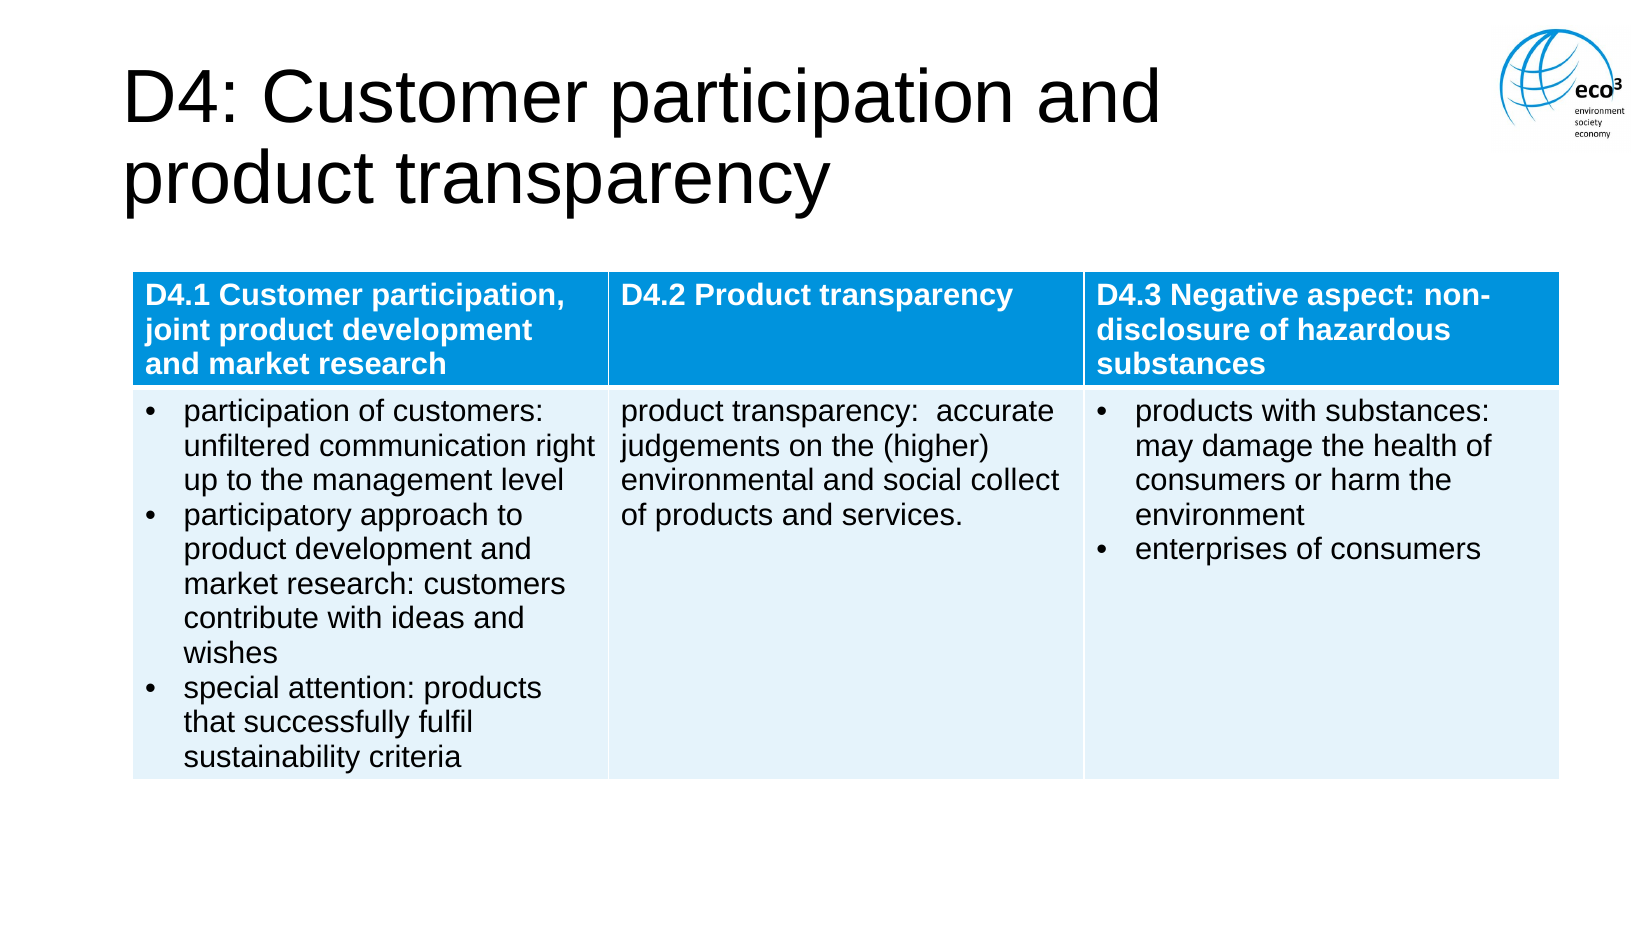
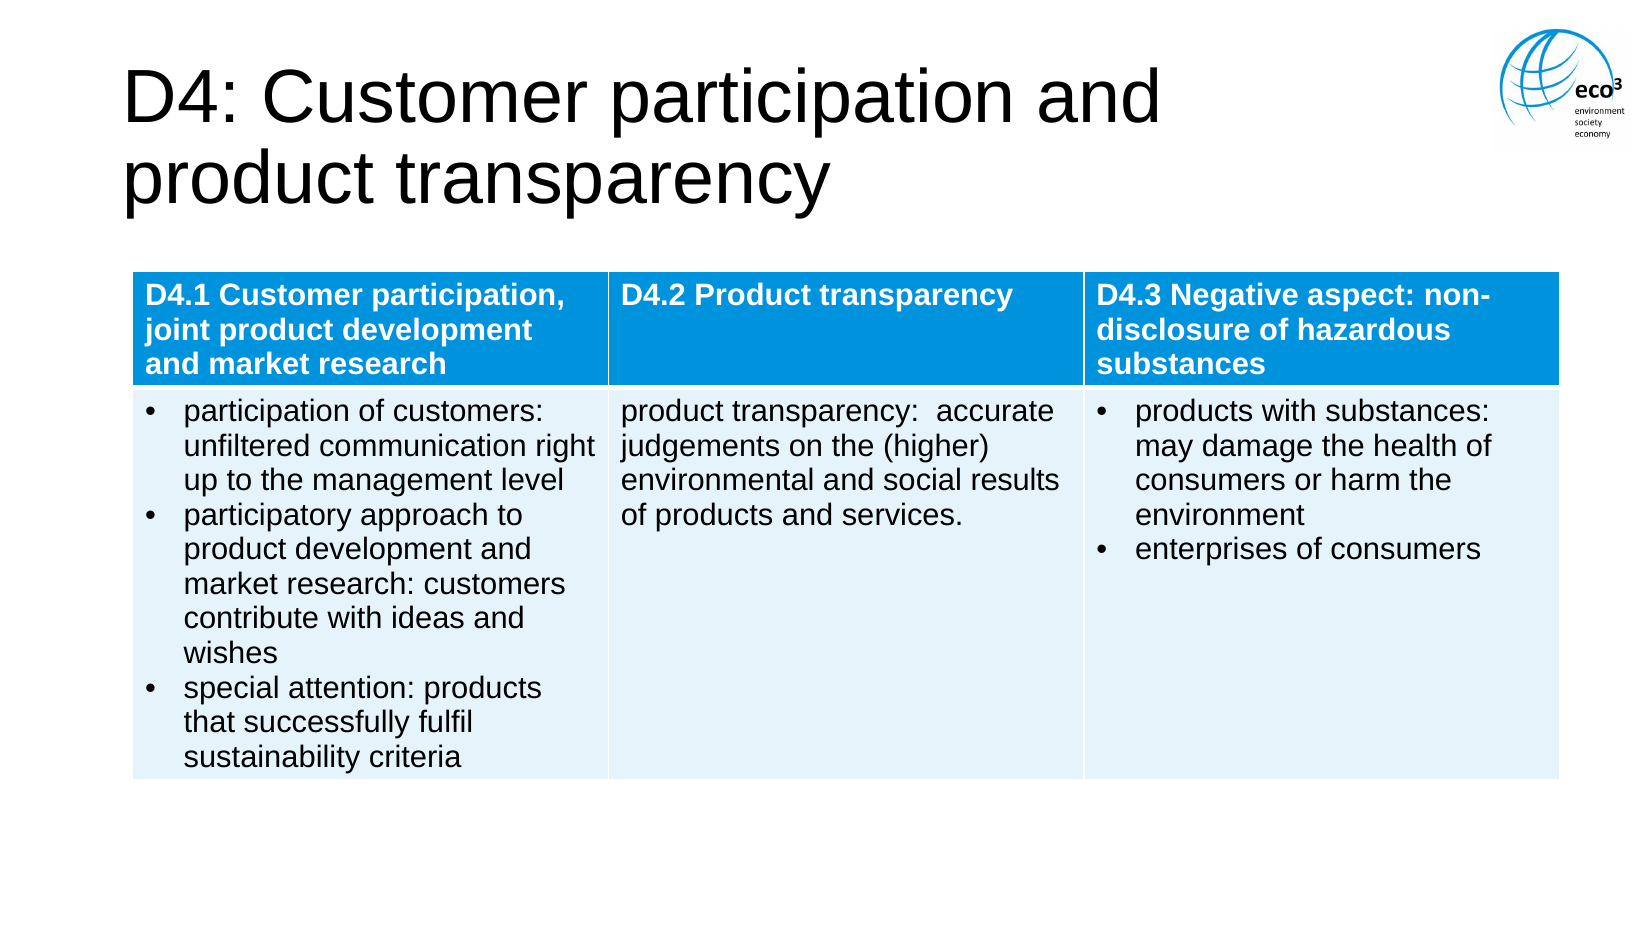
collect: collect -> results
